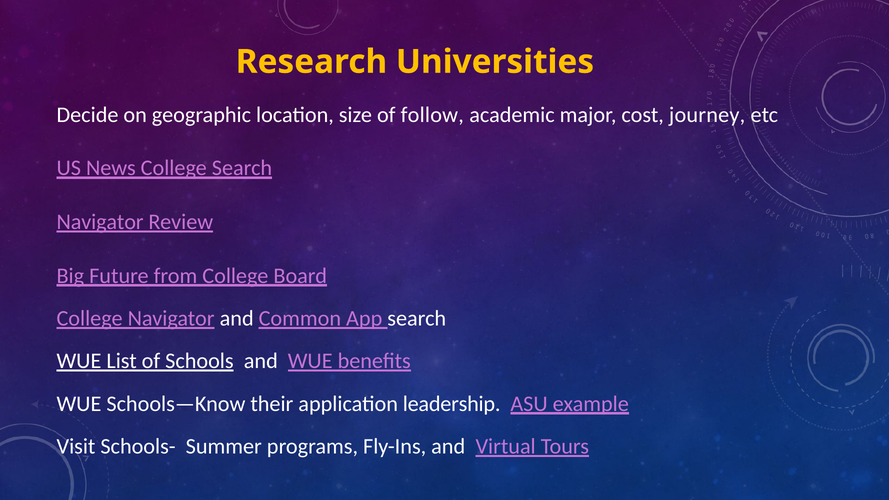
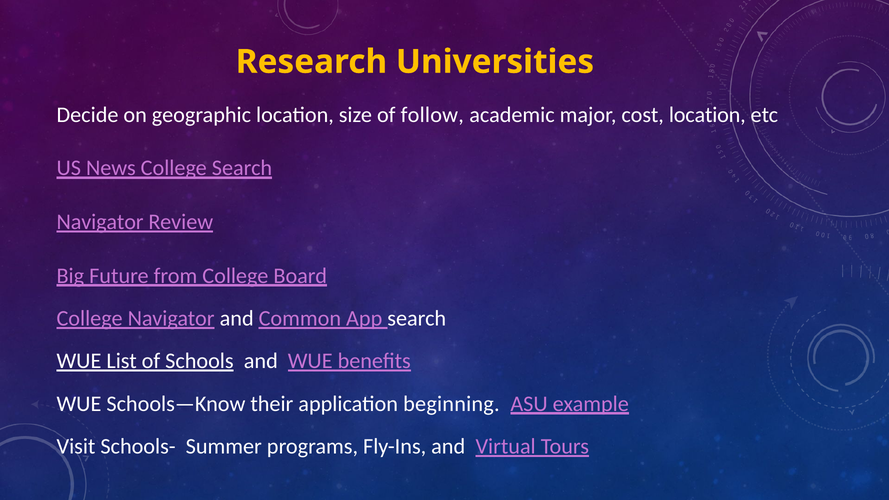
cost journey: journey -> location
leadership: leadership -> beginning
